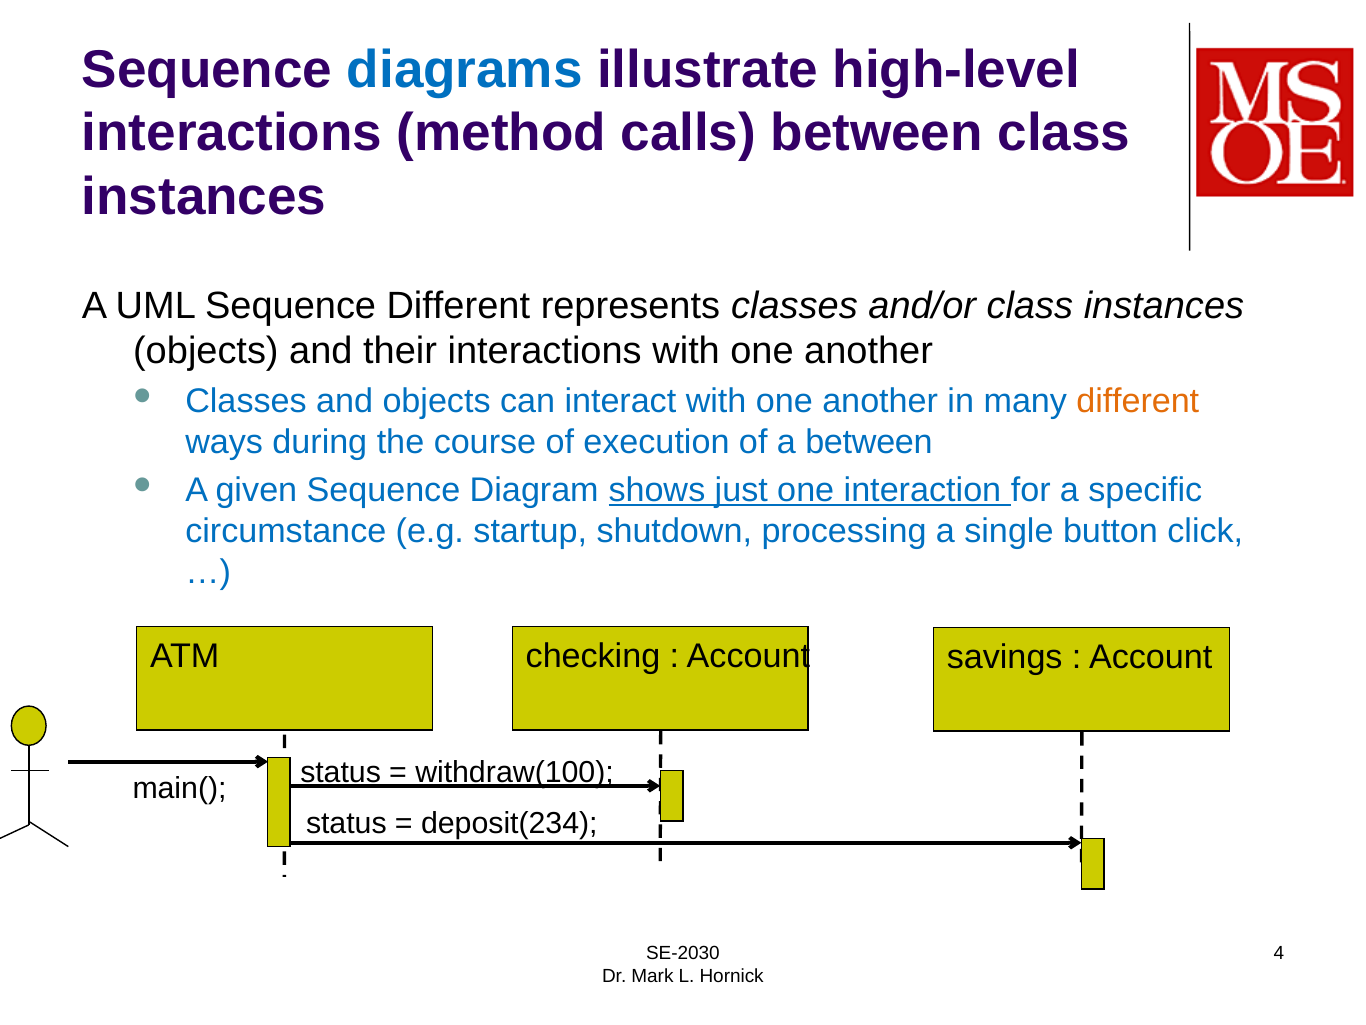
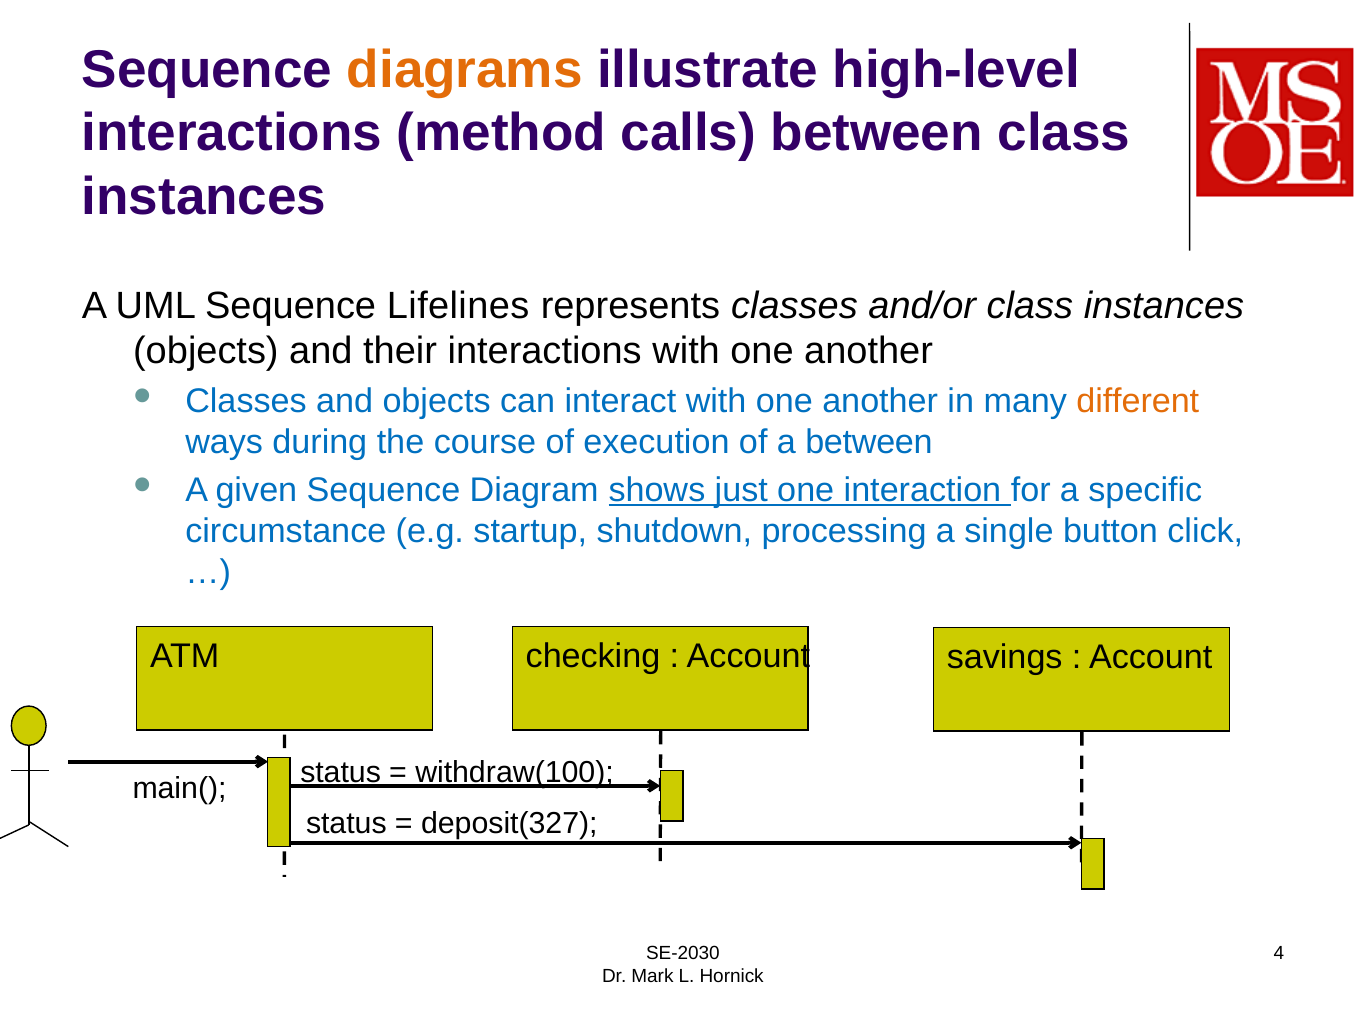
diagrams colour: blue -> orange
Sequence Different: Different -> Lifelines
deposit(234: deposit(234 -> deposit(327
